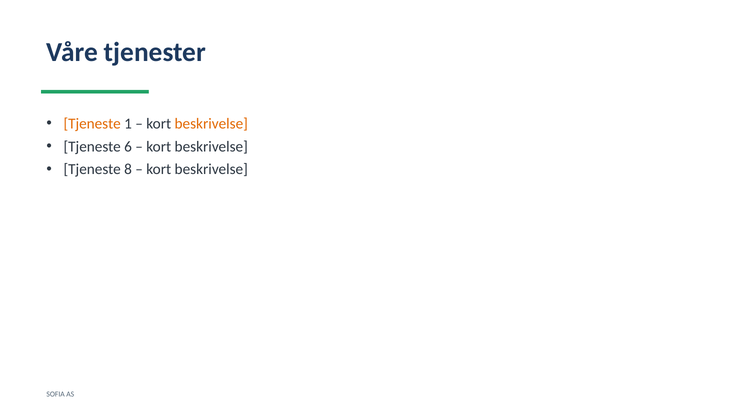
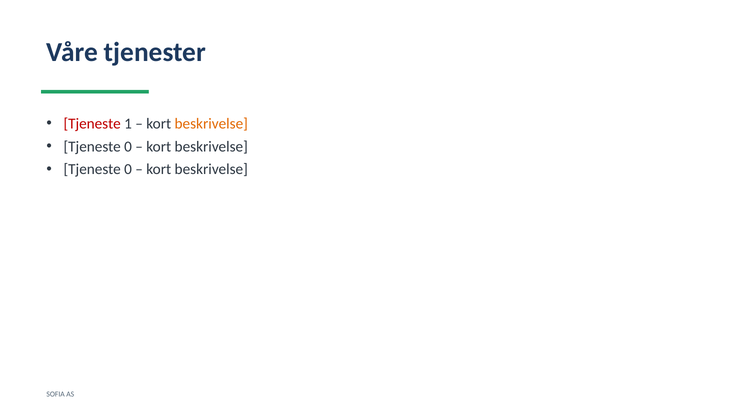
Tjeneste at (92, 124) colour: orange -> red
6 at (128, 146): 6 -> 0
8 at (128, 169): 8 -> 0
